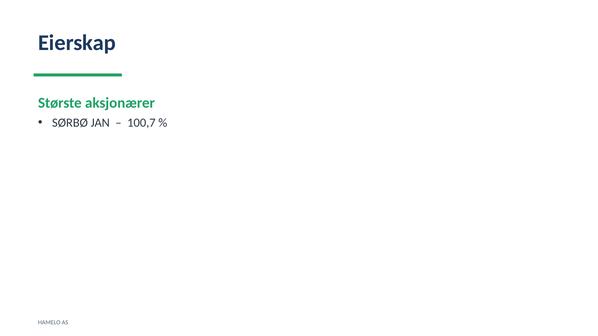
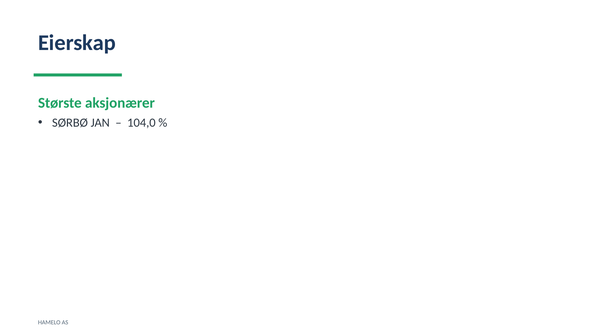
100,7: 100,7 -> 104,0
